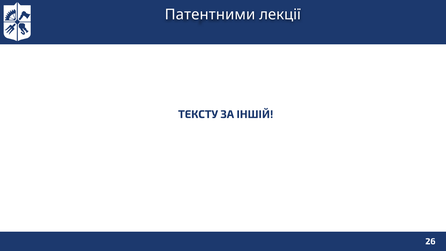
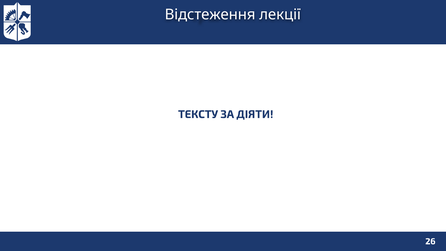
Патентними: Патентними -> Відстеження
ІНШІЙ: ІНШІЙ -> ДІЯТИ
